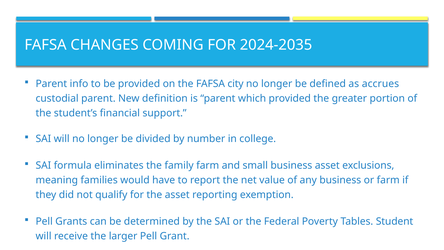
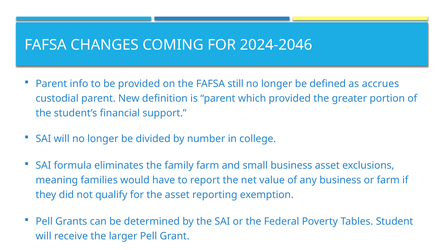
2024-2035: 2024-2035 -> 2024-2046
city: city -> still
